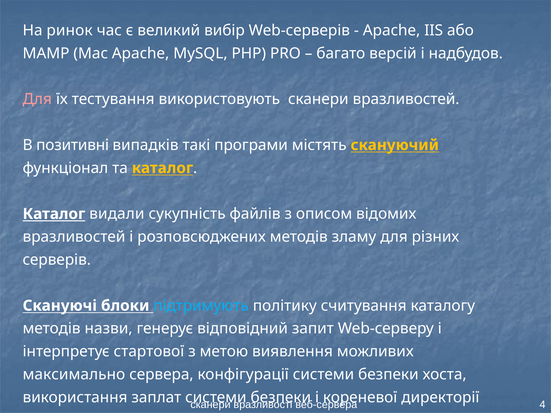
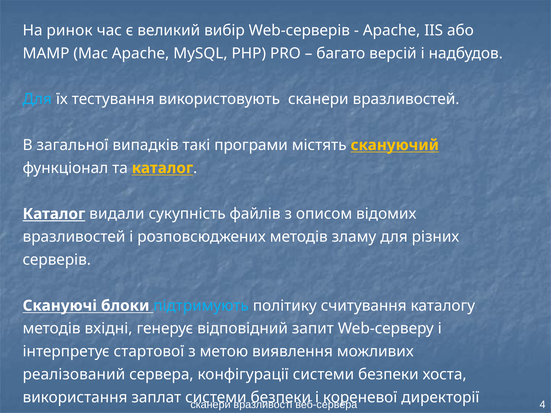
Для at (37, 99) colour: pink -> light blue
позитивні: позитивні -> загальної
назви: назви -> вхідні
максимально: максимально -> реалізований
